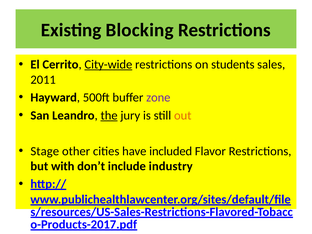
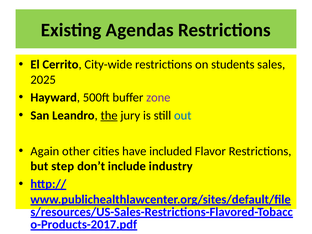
Blocking: Blocking -> Agendas
City-wide underline: present -> none
2011: 2011 -> 2025
out colour: orange -> blue
Stage: Stage -> Again
with: with -> step
